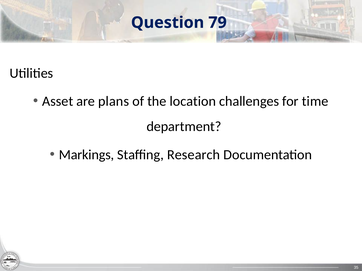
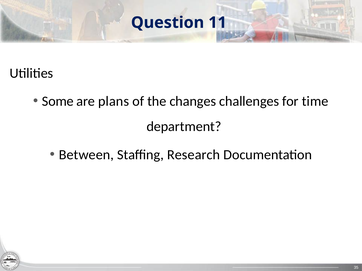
79: 79 -> 11
Asset: Asset -> Some
location: location -> changes
Markings: Markings -> Between
